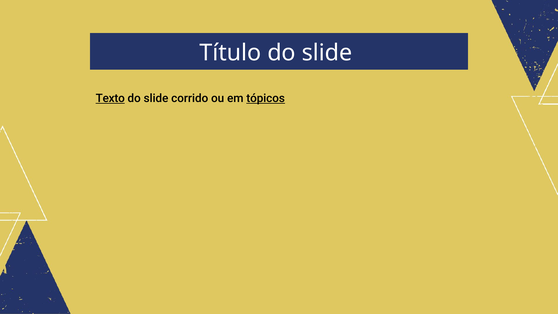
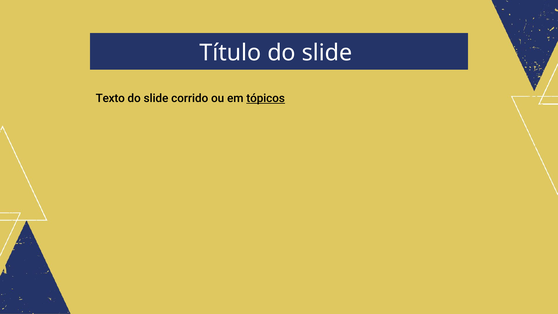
Texto underline: present -> none
